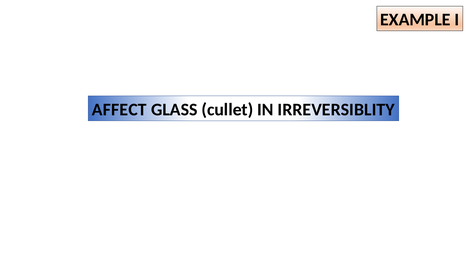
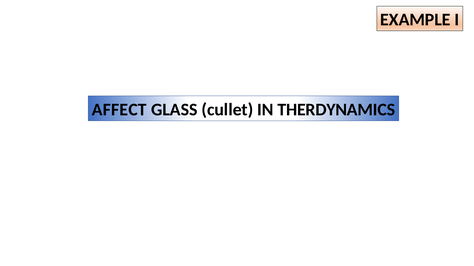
IRREVERSIBLITY: IRREVERSIBLITY -> THERDYNAMICS
